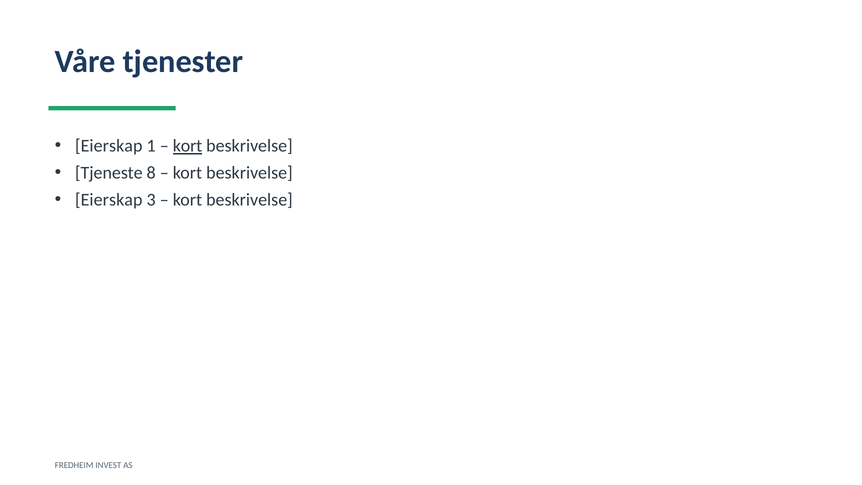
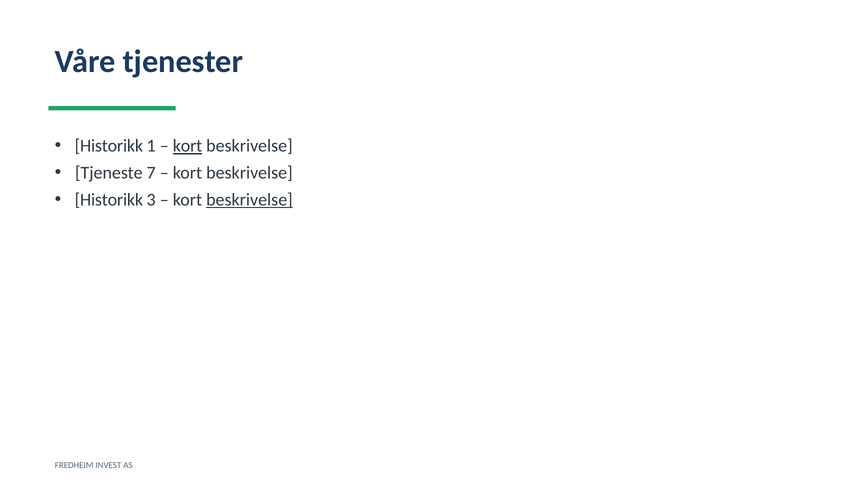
Eierskap at (109, 146): Eierskap -> Historikk
8: 8 -> 7
Eierskap at (109, 200): Eierskap -> Historikk
beskrivelse at (249, 200) underline: none -> present
